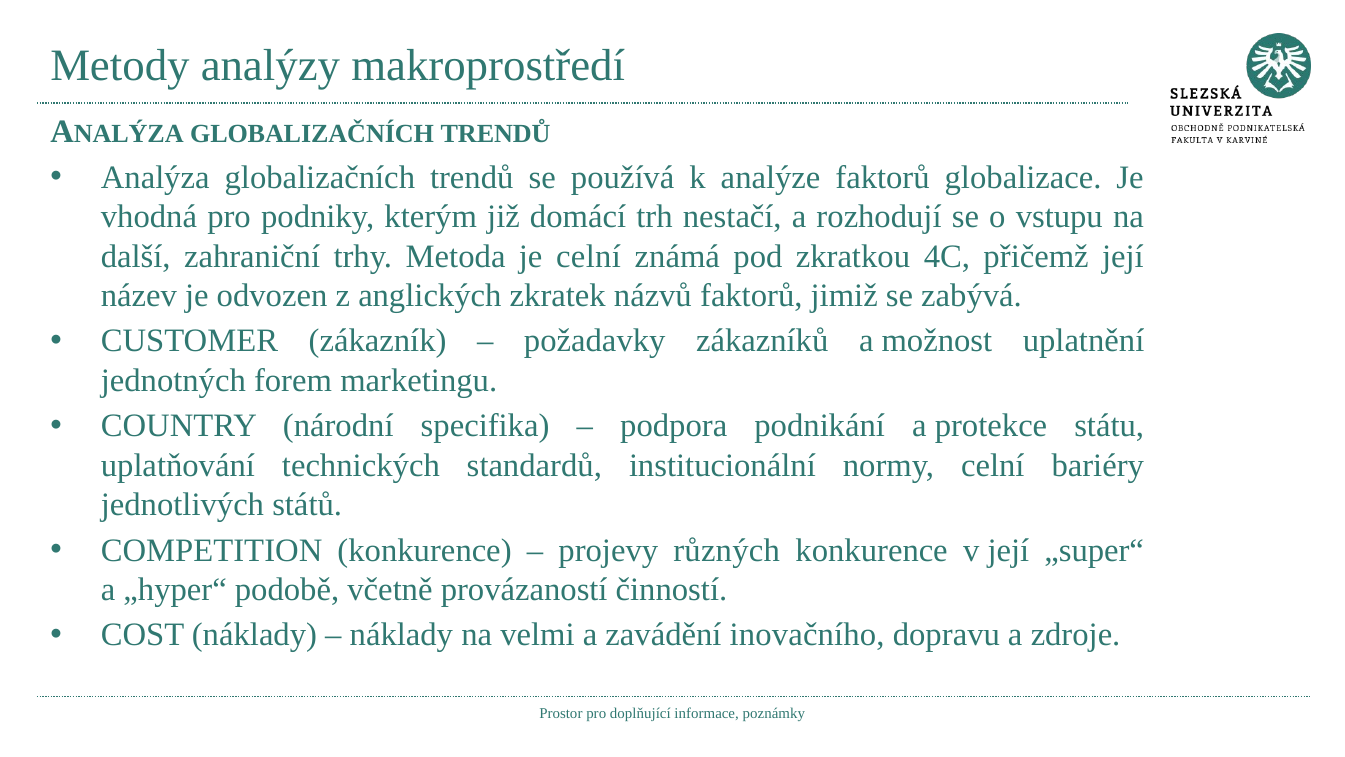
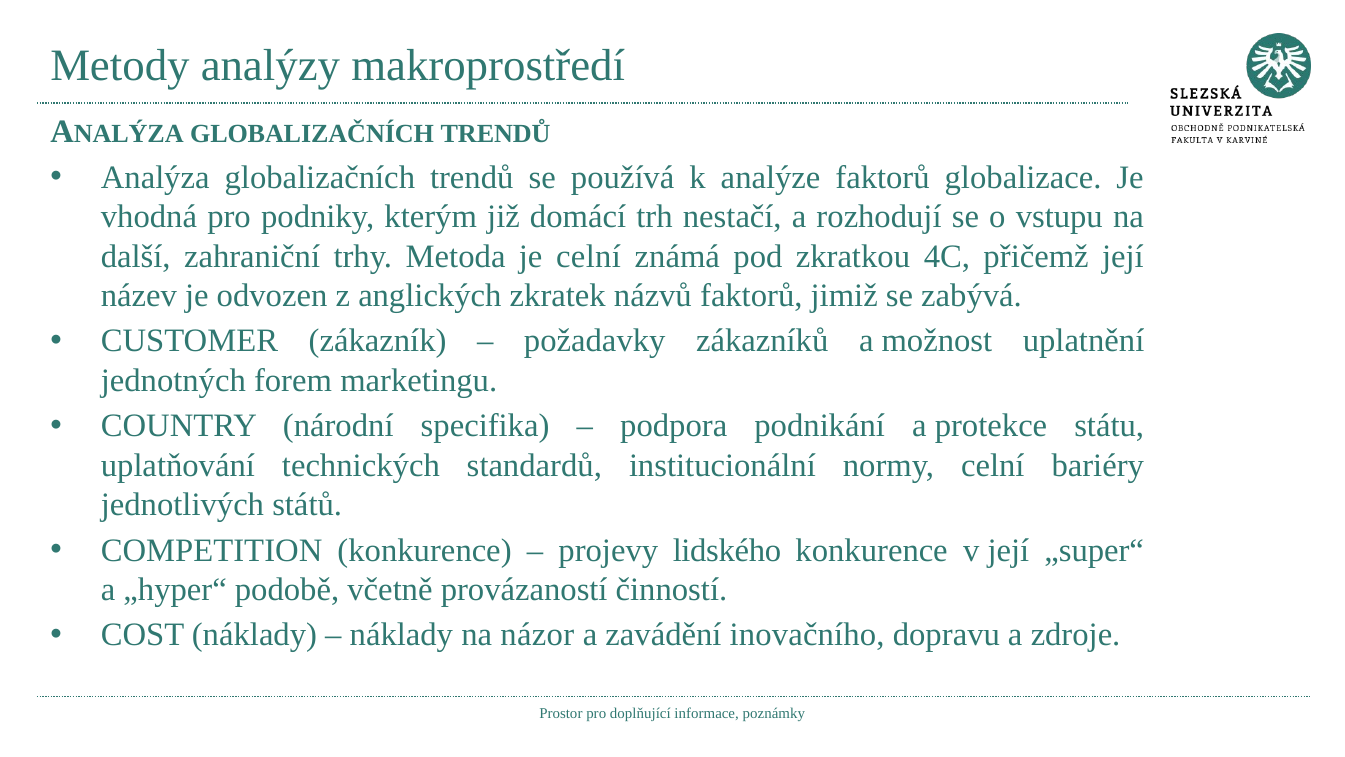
různých: různých -> lidského
velmi: velmi -> názor
